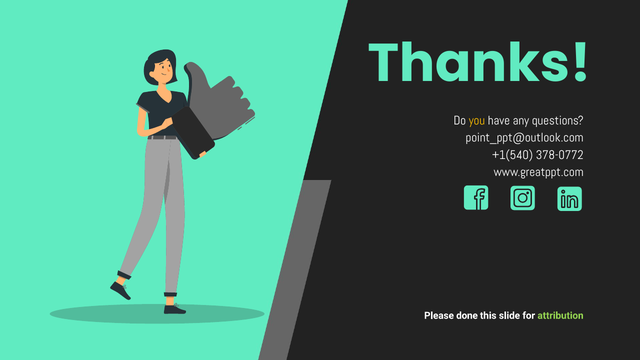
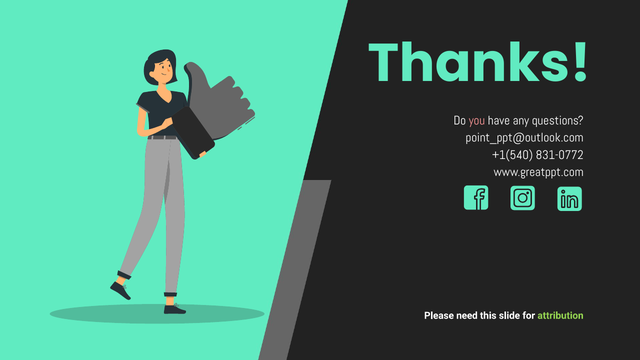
you colour: yellow -> pink
378-0772: 378-0772 -> 831-0772
done: done -> need
